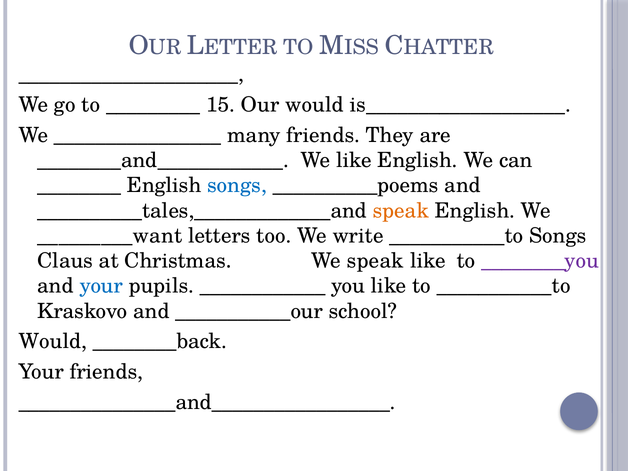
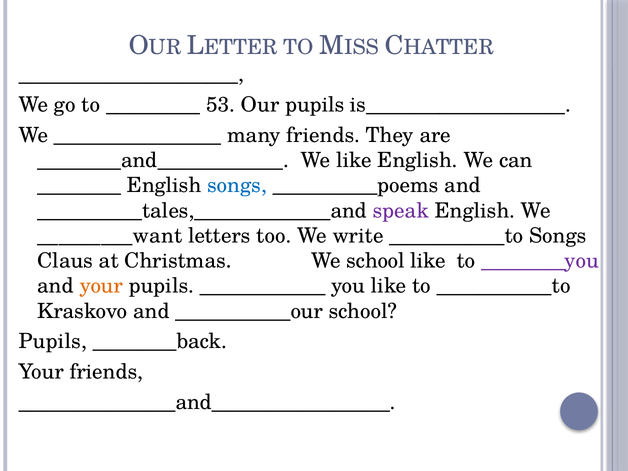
15: 15 -> 53
Our would: would -> pupils
speak at (401, 211) colour: orange -> purple
We speak: speak -> school
your at (101, 286) colour: blue -> orange
Would at (53, 342): Would -> Pupils
